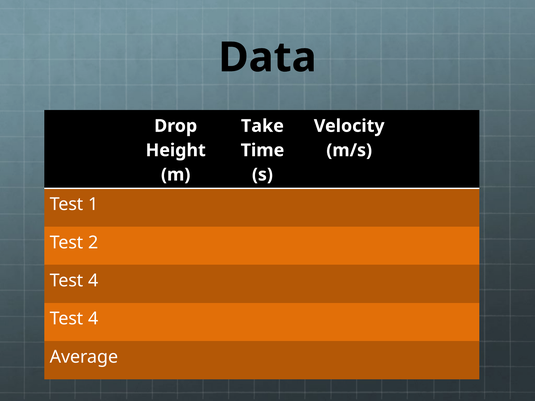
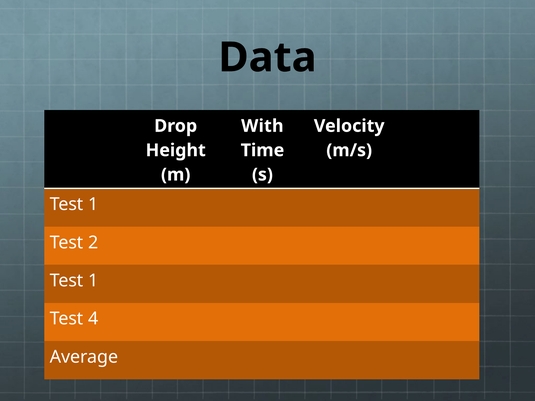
Take: Take -> With
4 at (93, 281): 4 -> 1
